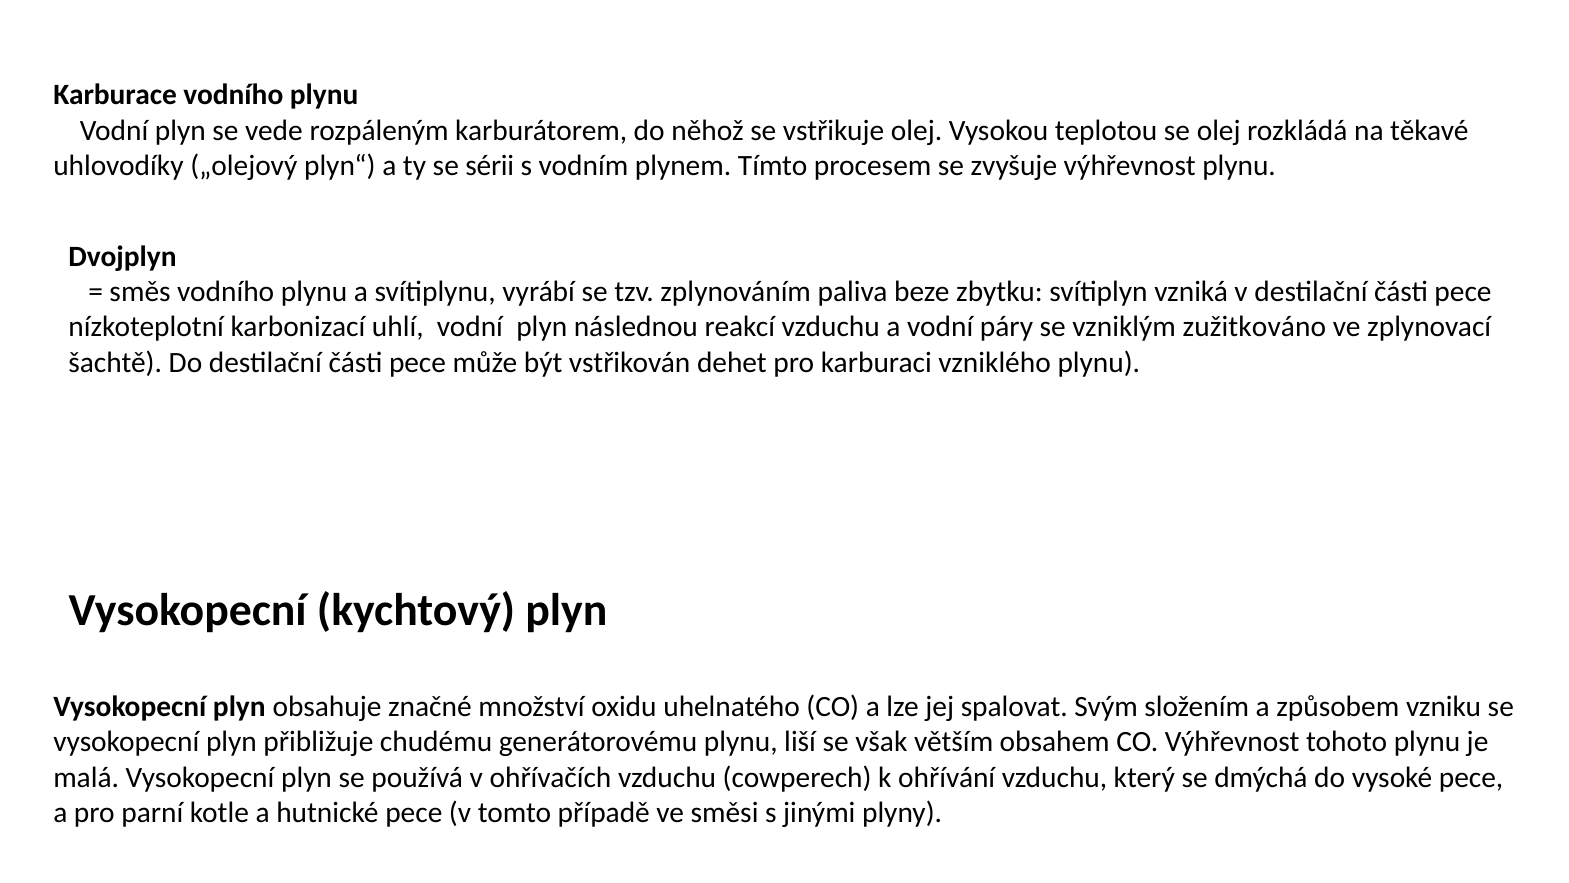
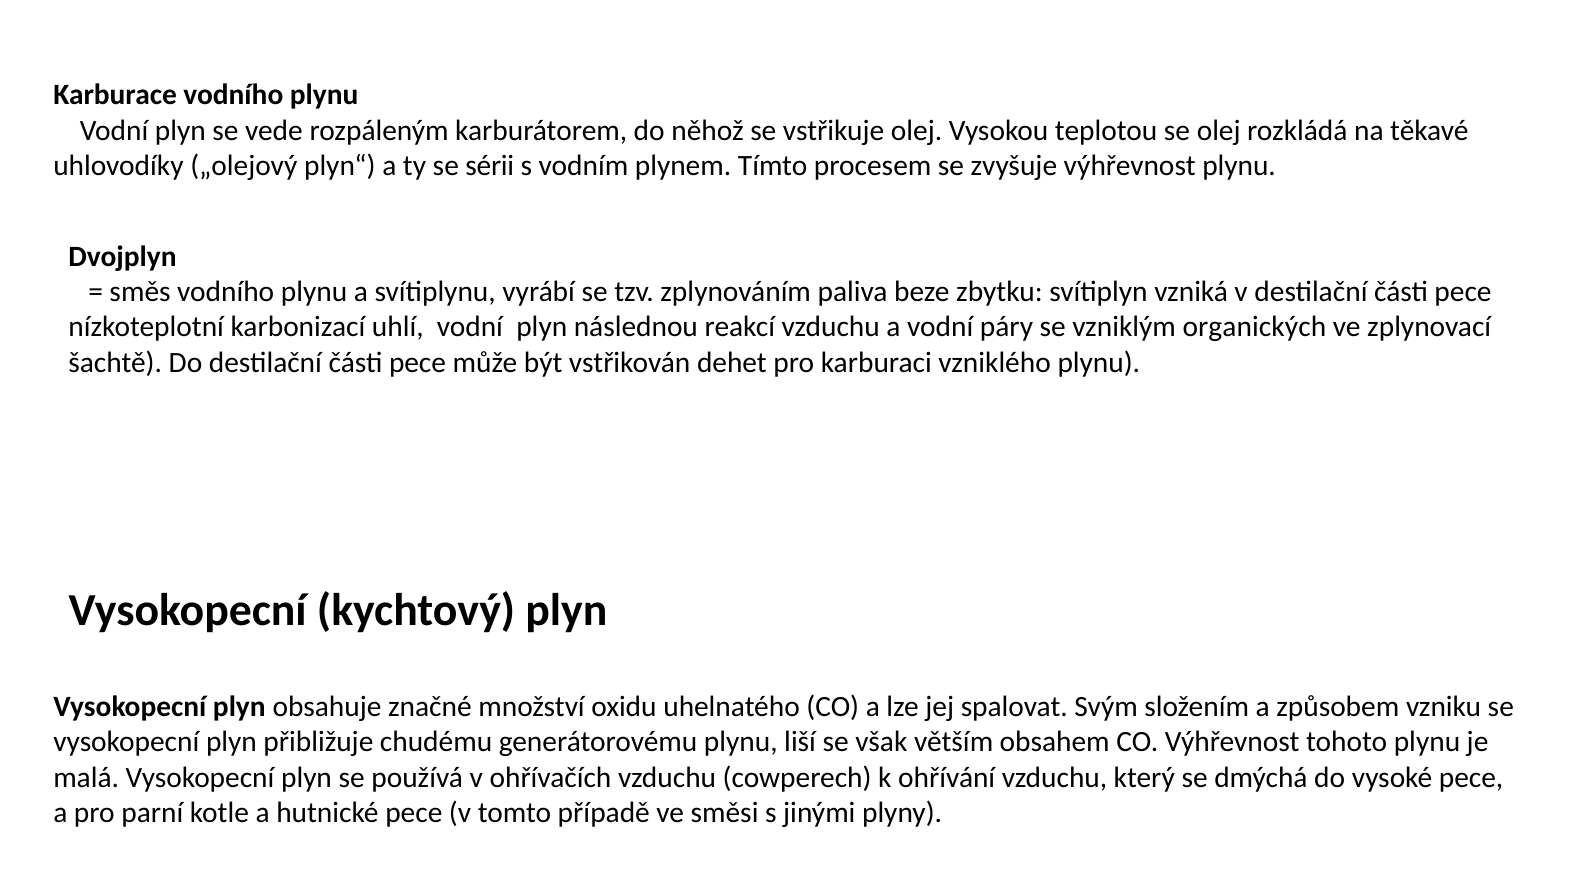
zužitkováno: zužitkováno -> organických
